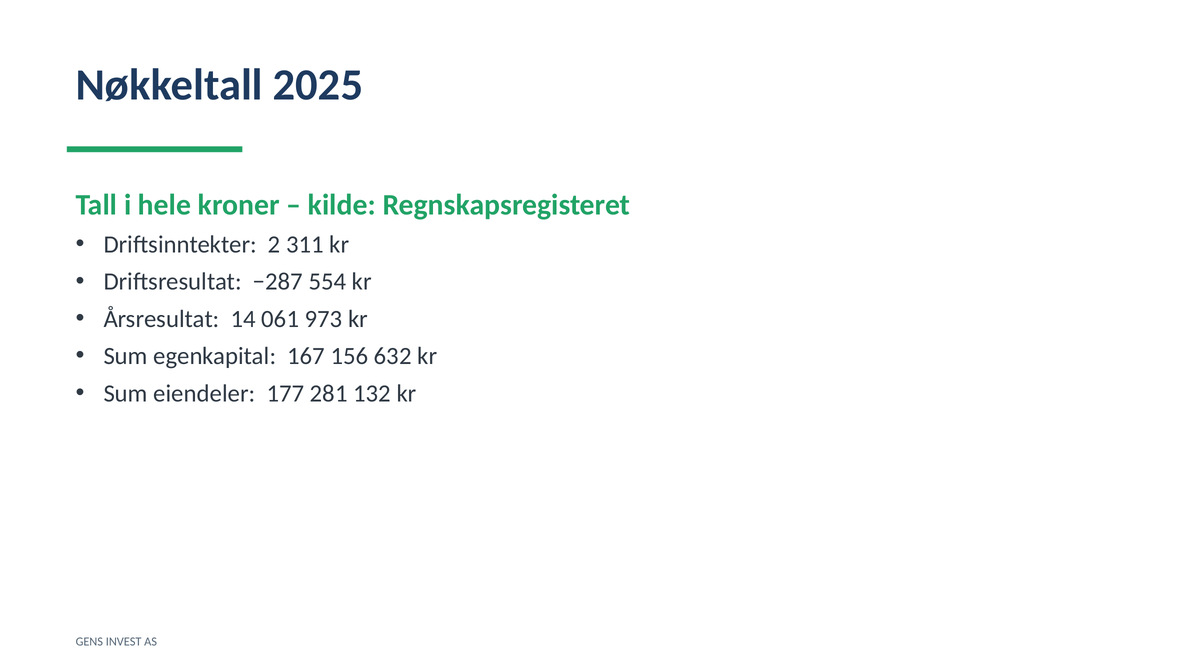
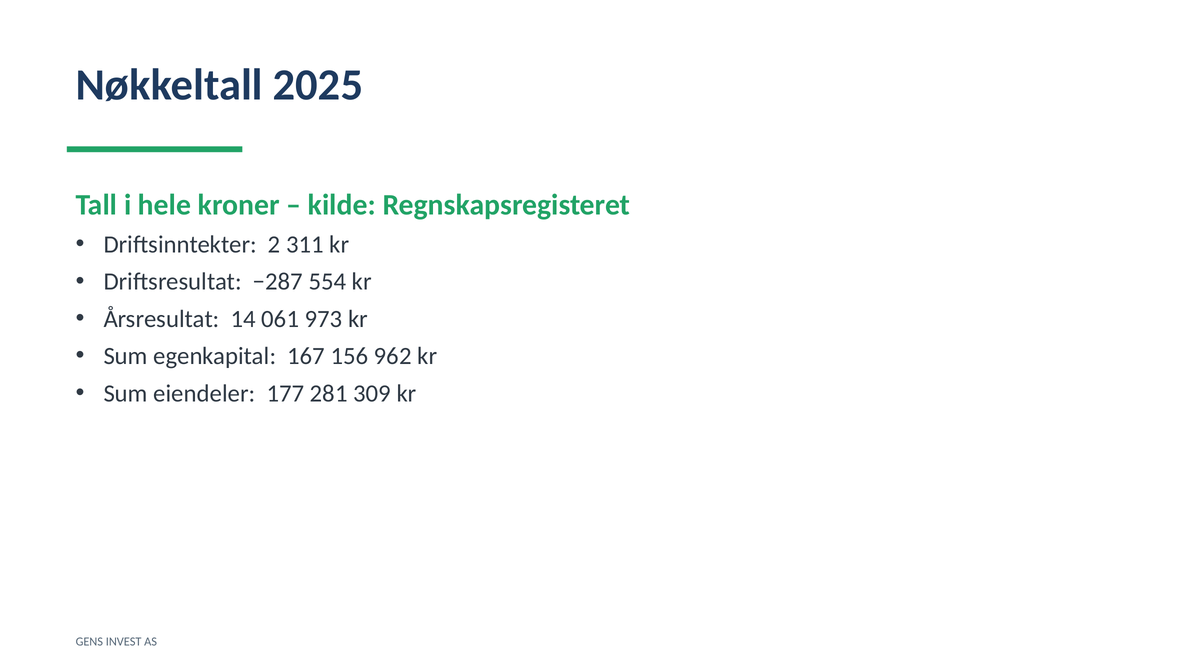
632: 632 -> 962
132: 132 -> 309
